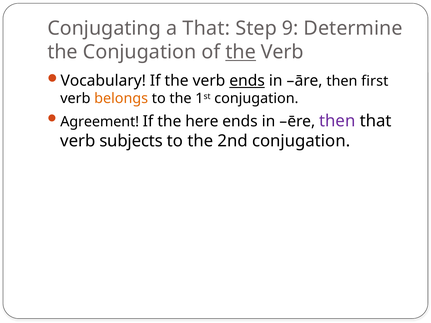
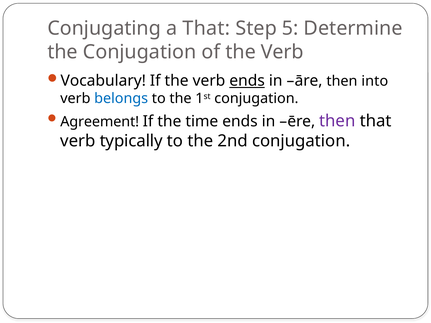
9: 9 -> 5
the at (241, 52) underline: present -> none
first: first -> into
belongs colour: orange -> blue
here: here -> time
subjects: subjects -> typically
